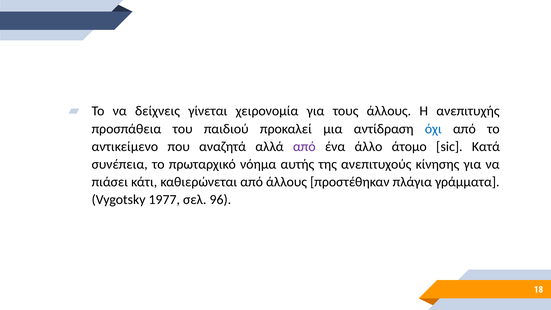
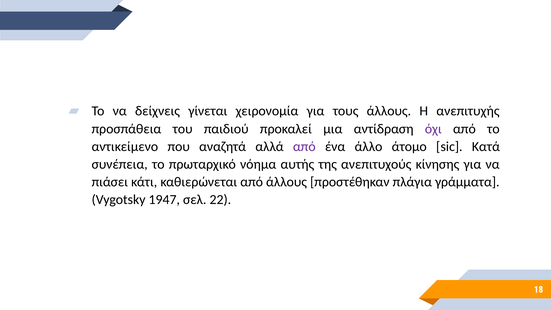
όχι colour: blue -> purple
1977: 1977 -> 1947
96: 96 -> 22
